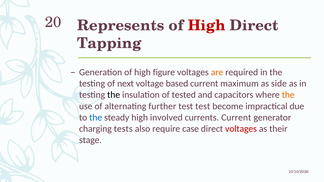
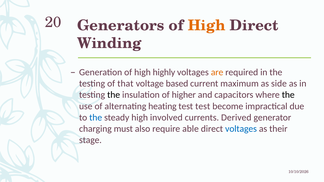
Represents: Represents -> Generators
High at (207, 26) colour: red -> orange
Tapping: Tapping -> Winding
figure: figure -> highly
next: next -> that
tested: tested -> higher
the at (288, 95) colour: orange -> black
further: further -> heating
currents Current: Current -> Derived
tests: tests -> must
case: case -> able
voltages at (241, 129) colour: red -> blue
